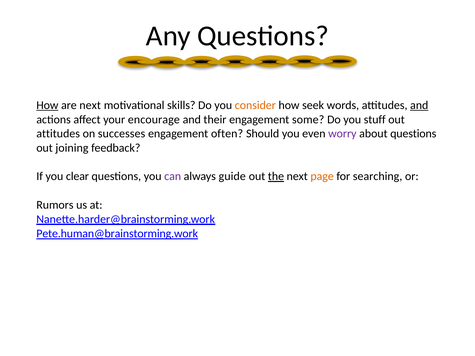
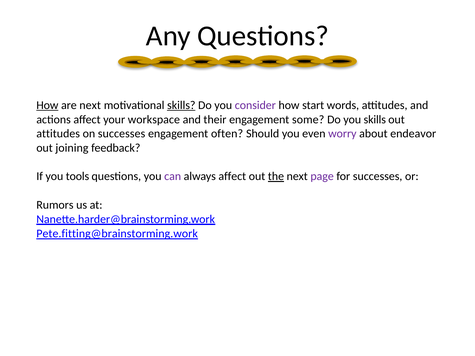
skills at (181, 105) underline: none -> present
consider colour: orange -> purple
seek: seek -> start
and at (419, 105) underline: present -> none
encourage: encourage -> workspace
you stuff: stuff -> skills
about questions: questions -> endeavor
clear: clear -> tools
always guide: guide -> affect
page colour: orange -> purple
for searching: searching -> successes
Pete.human@brainstorming.work: Pete.human@brainstorming.work -> Pete.fitting@brainstorming.work
